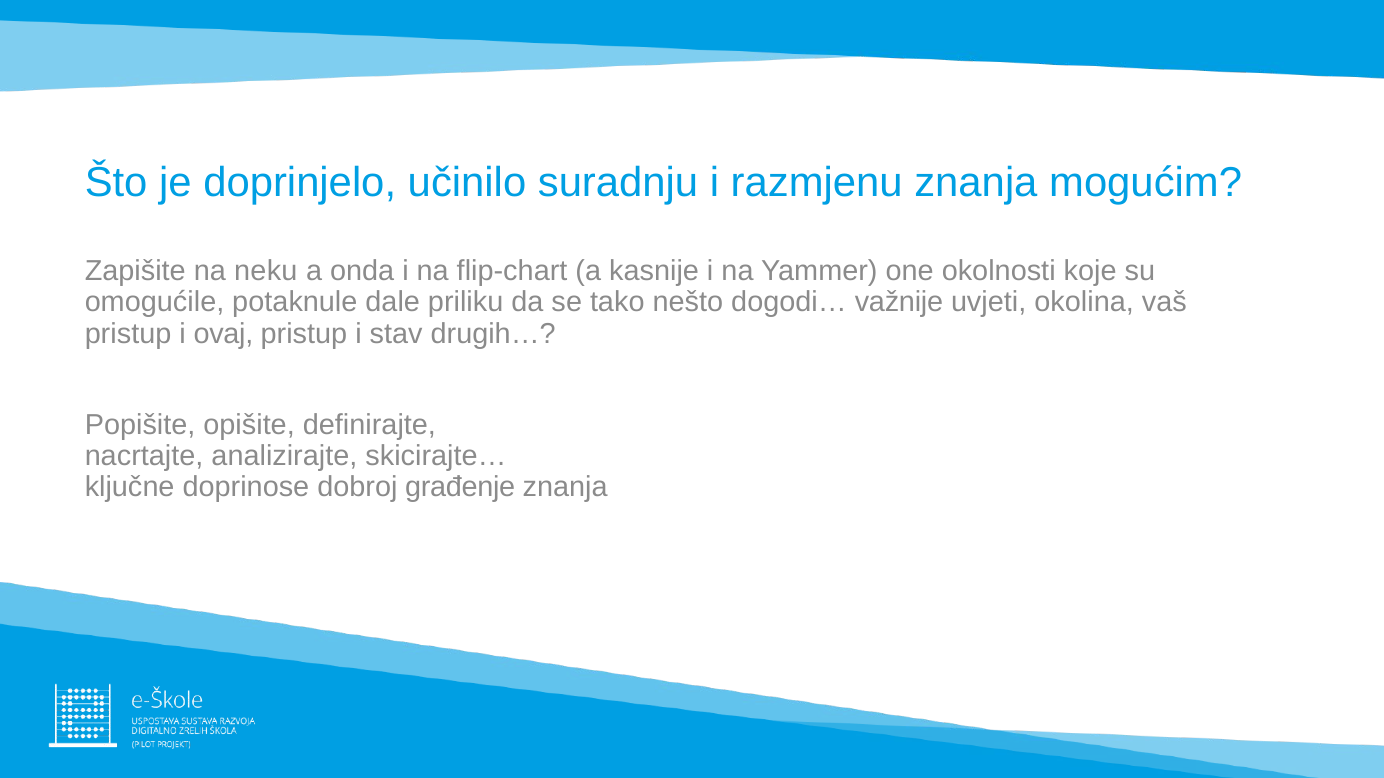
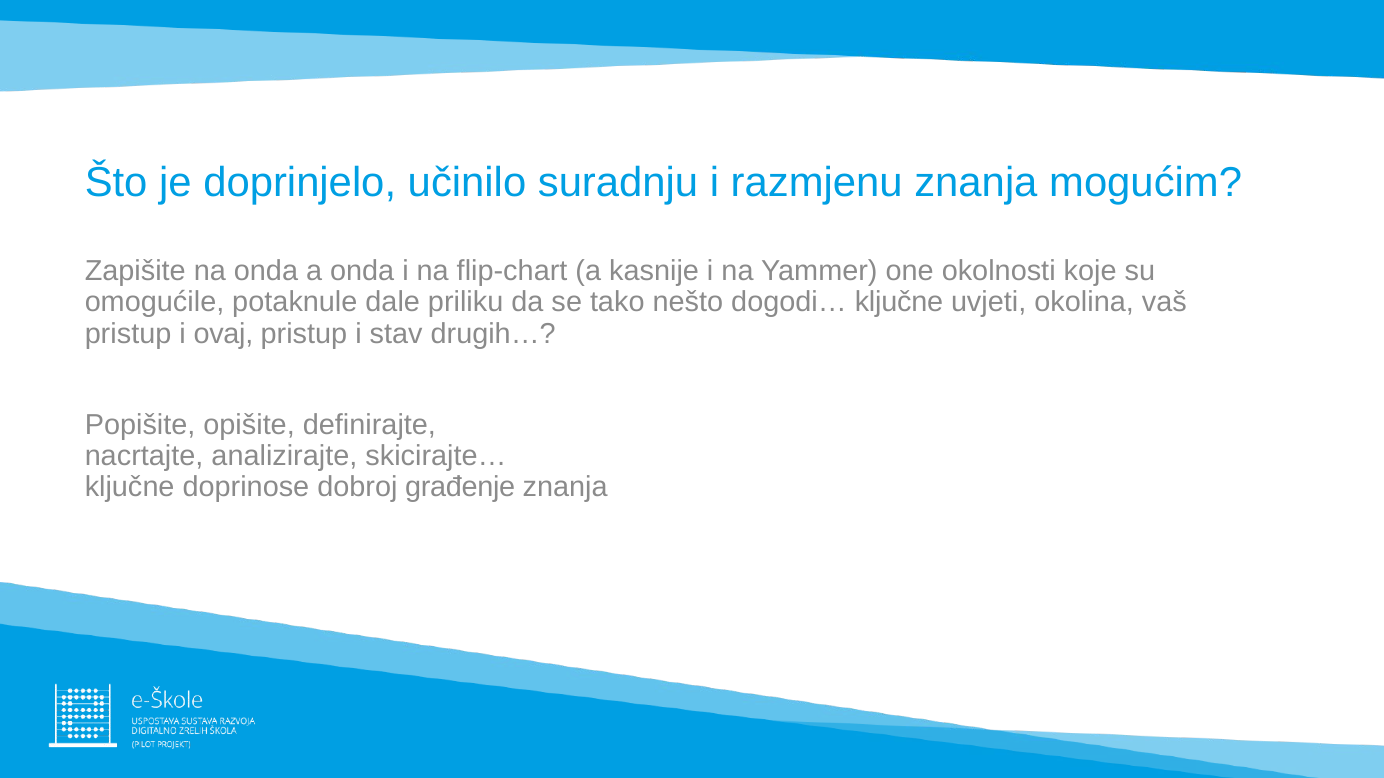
na neku: neku -> onda
dogodi… važnije: važnije -> ključne
